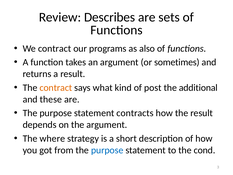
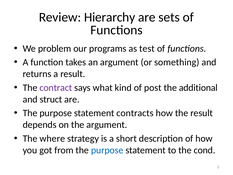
Describes: Describes -> Hierarchy
We contract: contract -> problem
also: also -> test
sometimes: sometimes -> something
contract at (56, 88) colour: orange -> purple
these: these -> struct
